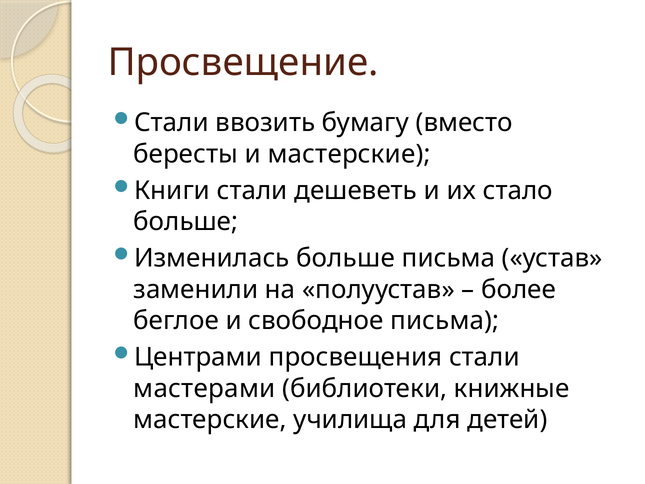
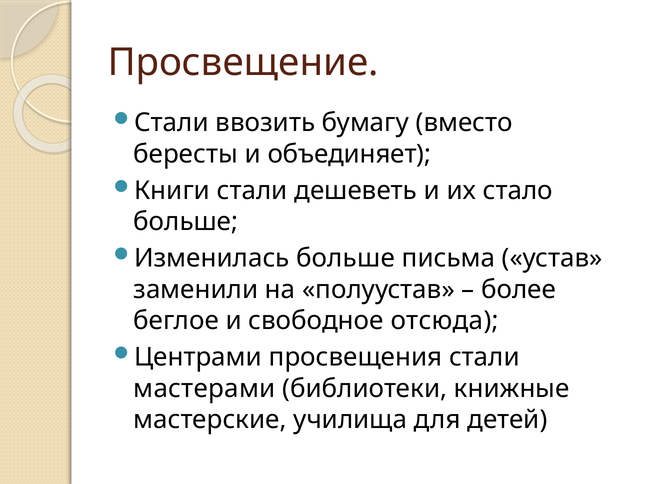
и мастерские: мастерские -> объединяет
свободное письма: письма -> отсюда
